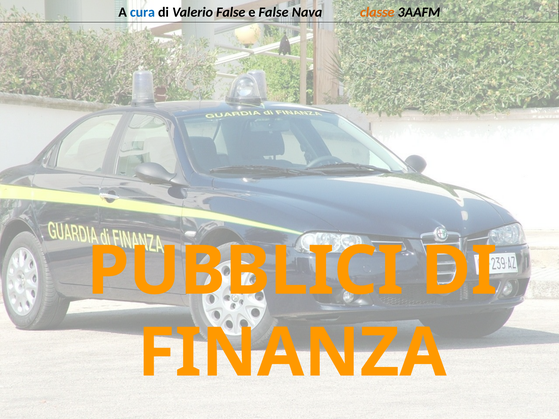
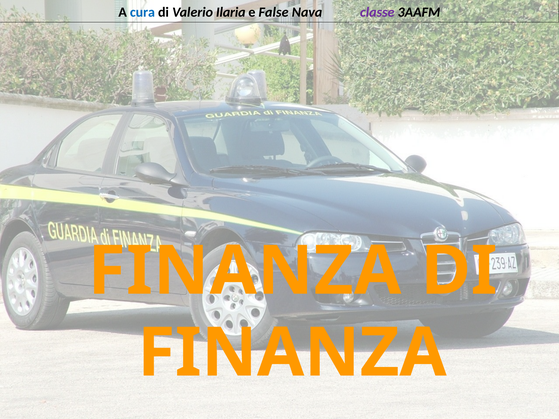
Valerio False: False -> Ilaria
classe colour: orange -> purple
PUBBLICI at (245, 271): PUBBLICI -> FINANZA
